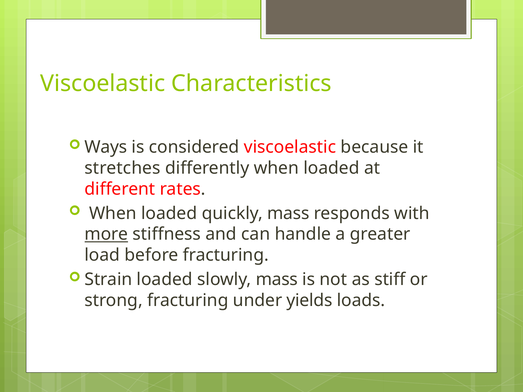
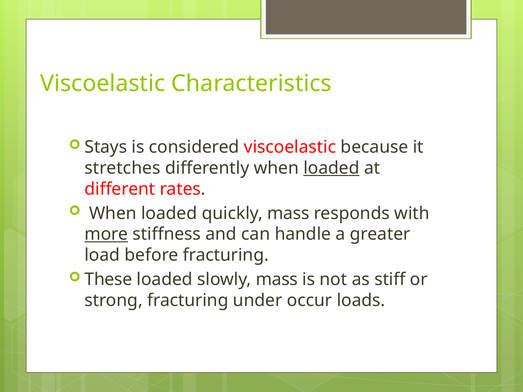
Ways: Ways -> Stays
loaded at (331, 168) underline: none -> present
Strain: Strain -> These
yields: yields -> occur
